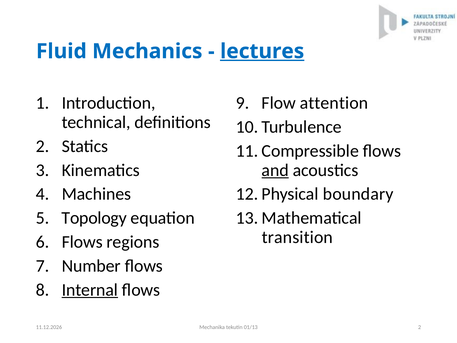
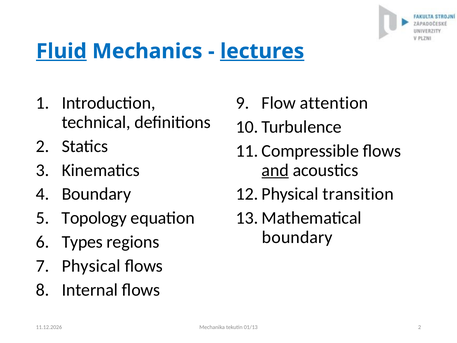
Fluid underline: none -> present
Machines at (96, 194): Machines -> Boundary
boundary: boundary -> transition
transition at (297, 237): transition -> boundary
Flows at (82, 242): Flows -> Types
Number: Number -> Physical
Internal underline: present -> none
